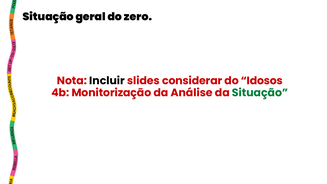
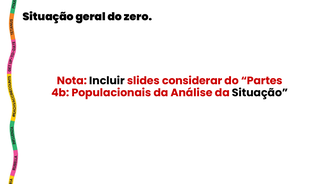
Idosos: Idosos -> Partes
Monitorização: Monitorização -> Populacionais
Situação at (260, 93) colour: green -> black
